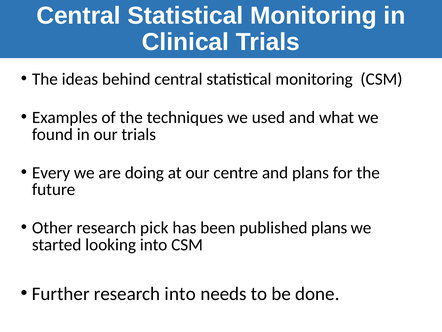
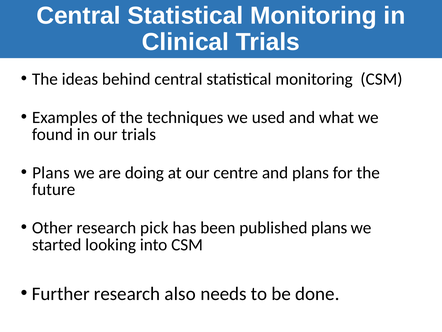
Every at (51, 173): Every -> Plans
research into: into -> also
